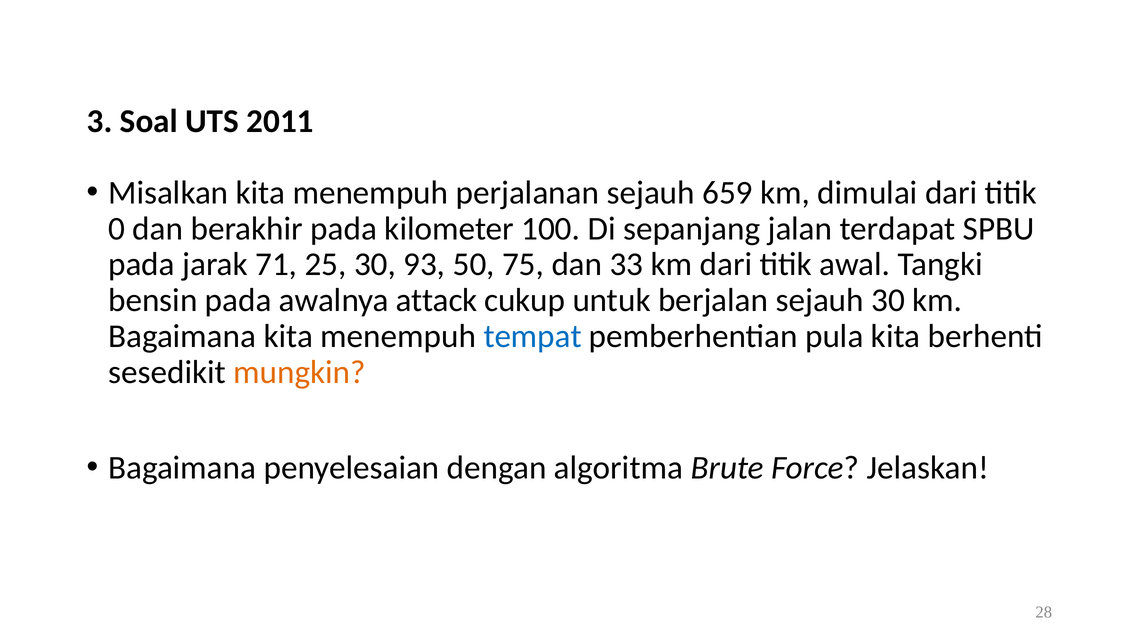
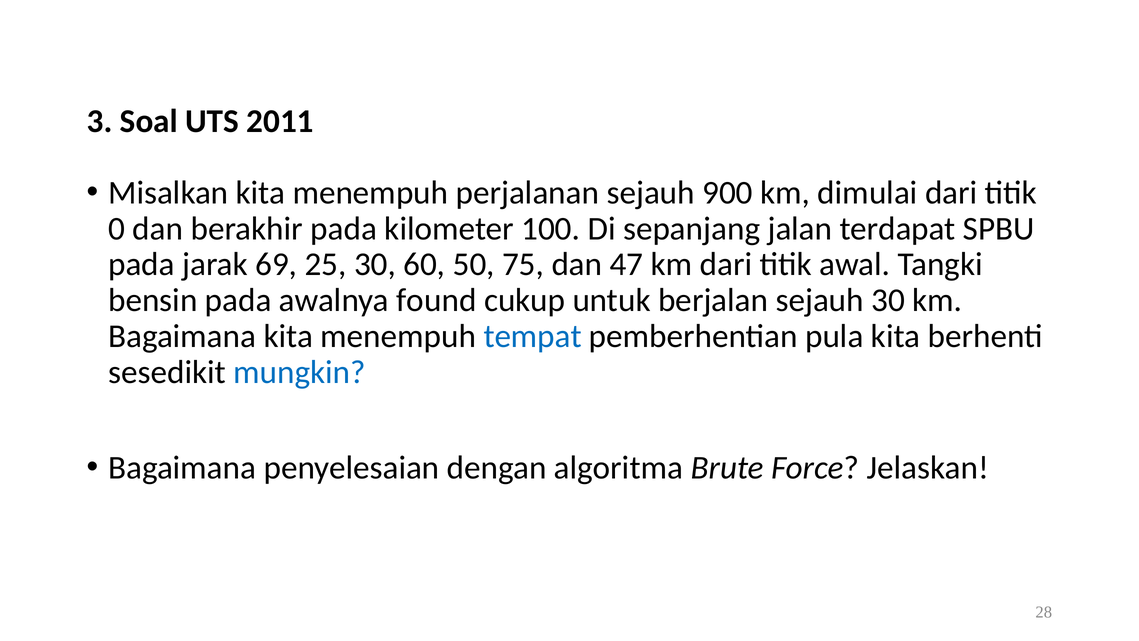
659: 659 -> 900
71: 71 -> 69
93: 93 -> 60
33: 33 -> 47
attack: attack -> found
mungkin colour: orange -> blue
